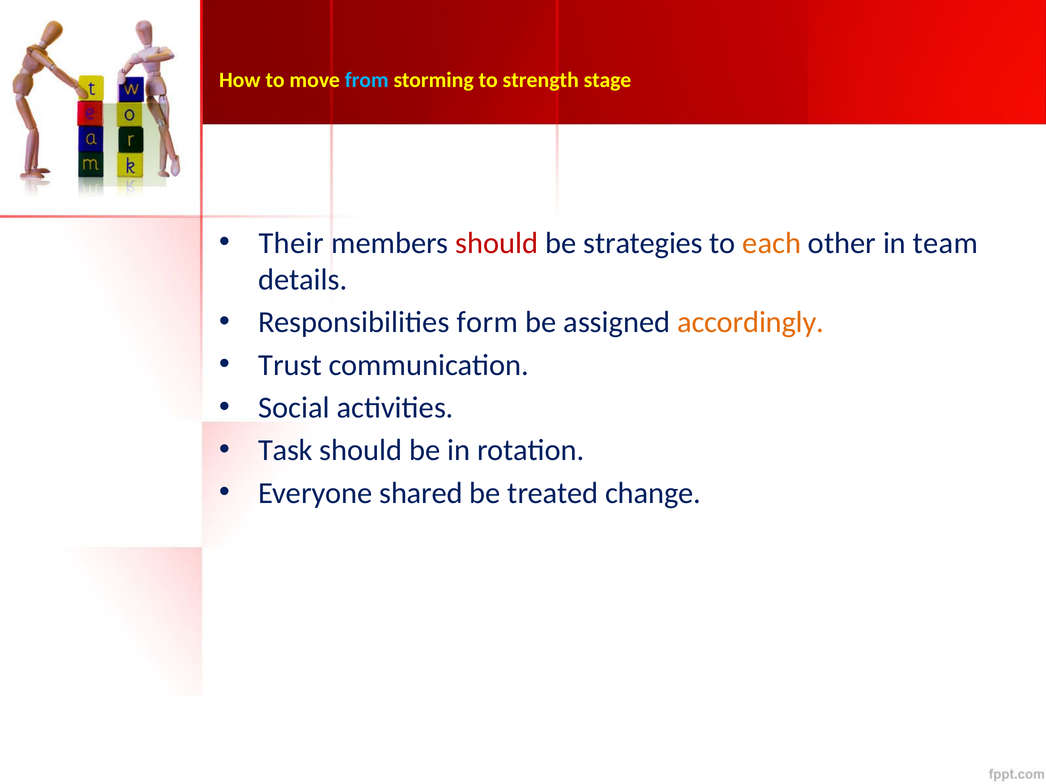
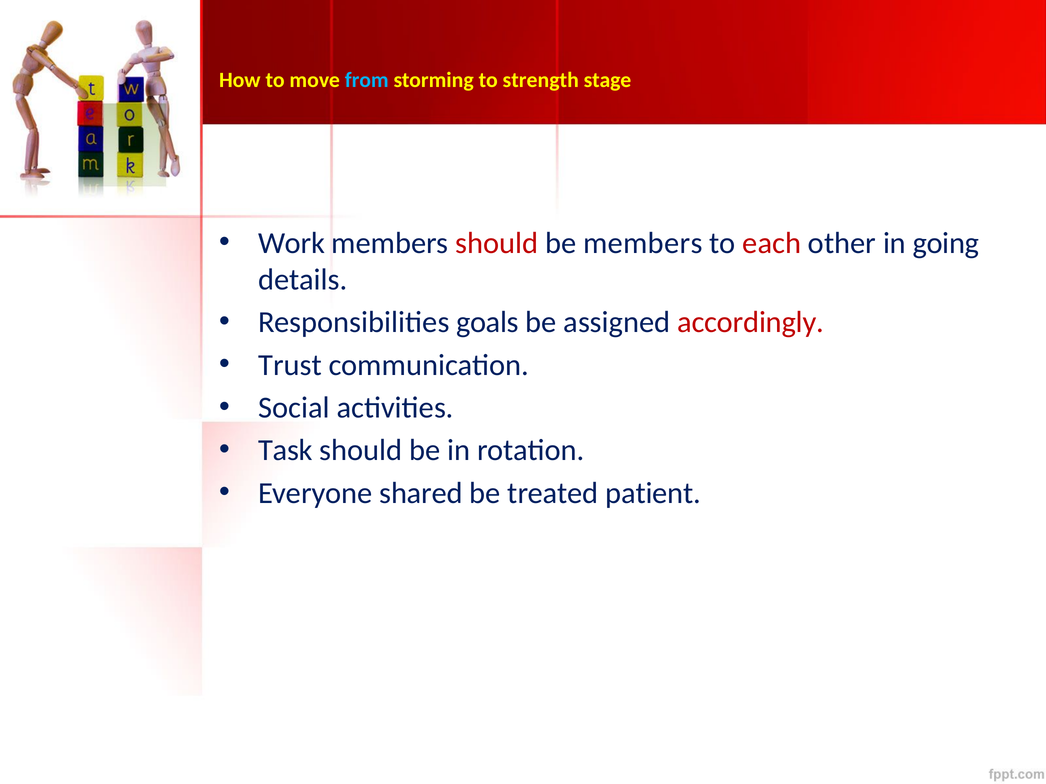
Their: Their -> Work
be strategies: strategies -> members
each colour: orange -> red
team: team -> going
form: form -> goals
accordingly colour: orange -> red
change: change -> patient
